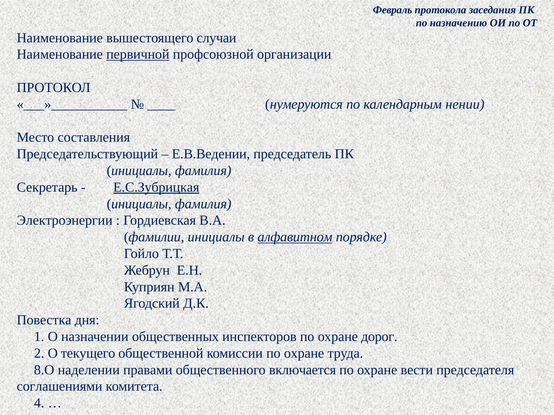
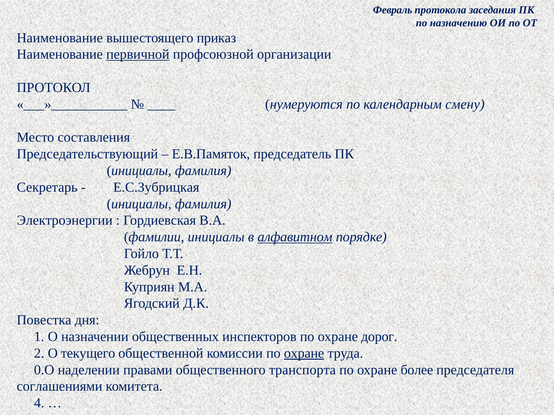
случаи: случаи -> приказ
нении: нении -> смену
Е.В.Ведении: Е.В.Ведении -> Е.В.Памяток
Е.С.Зубрицкая underline: present -> none
охране at (304, 354) underline: none -> present
8.О: 8.О -> 0.О
включается: включается -> транспорта
вести: вести -> более
